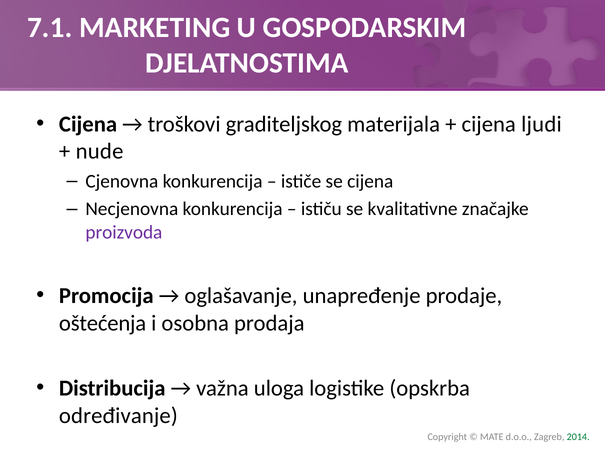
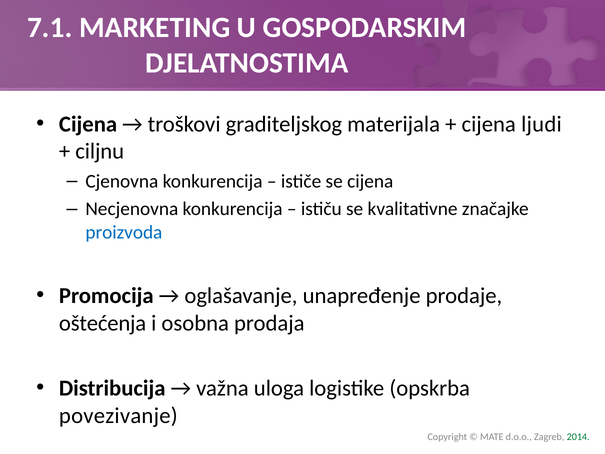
nude: nude -> ciljnu
proizvoda colour: purple -> blue
određivanje: određivanje -> povezivanje
